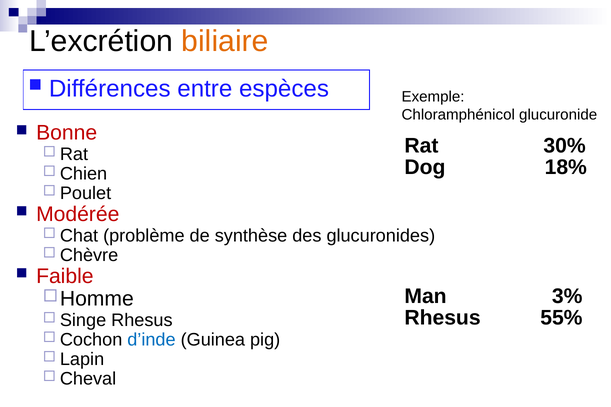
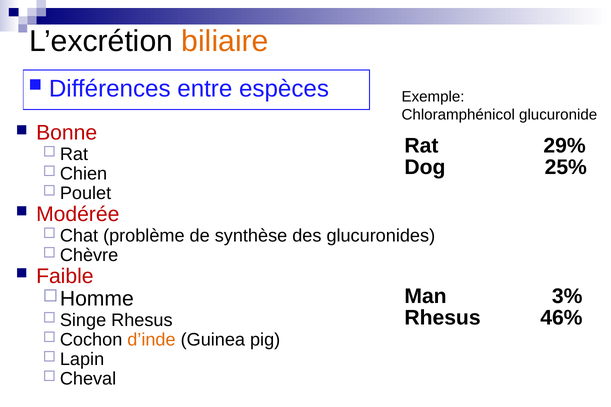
30%: 30% -> 29%
18%: 18% -> 25%
55%: 55% -> 46%
d’inde colour: blue -> orange
